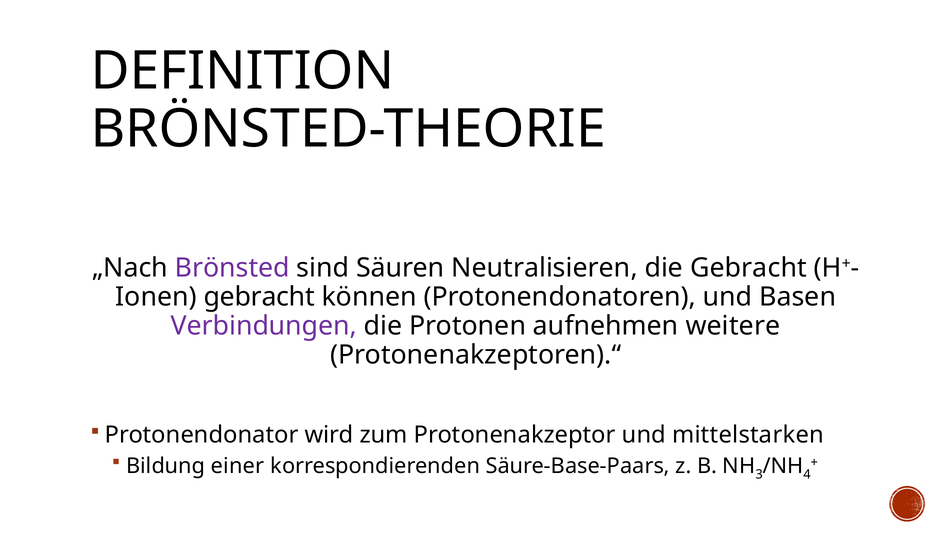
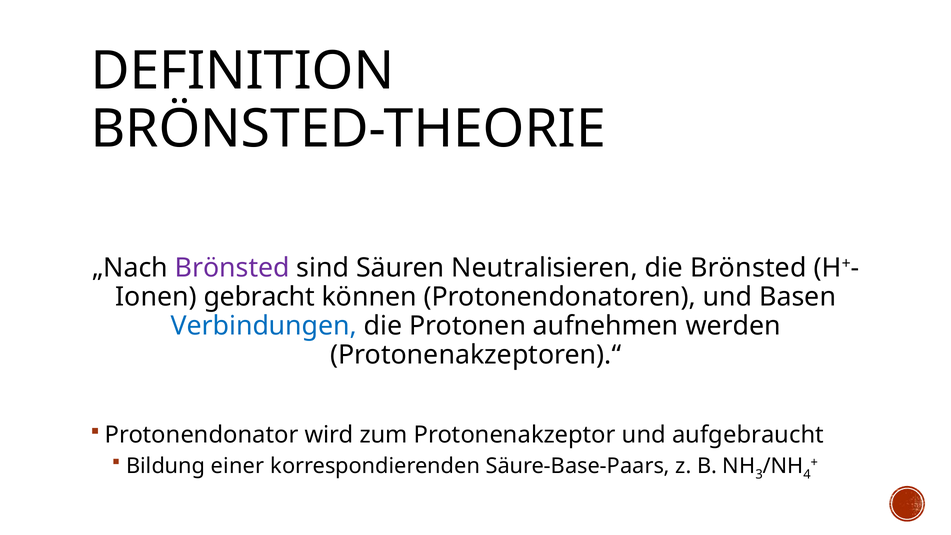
die Gebracht: Gebracht -> Brönsted
Verbindungen colour: purple -> blue
weitere: weitere -> werden
mittelstarken: mittelstarken -> aufgebraucht
